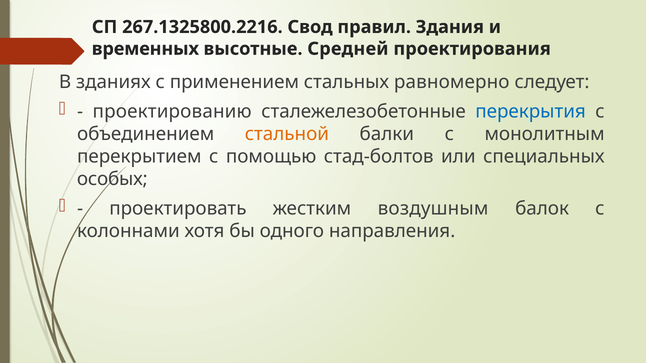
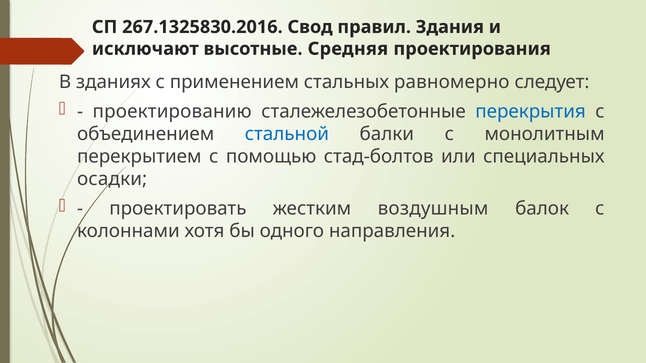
267.1325800.2216: 267.1325800.2216 -> 267.1325830.2016
временных: временных -> исключают
Средней: Средней -> Средняя
стальной colour: orange -> blue
особых: особых -> осадки
